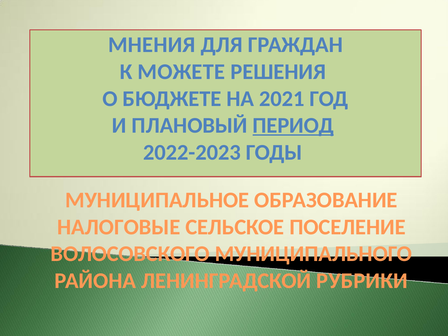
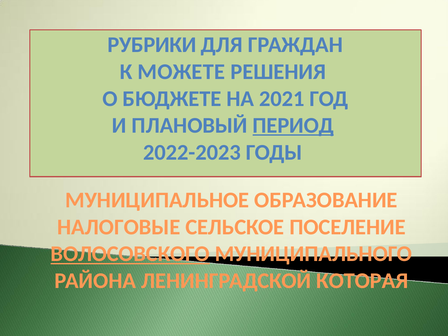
МНЕНИЯ: МНЕНИЯ -> РУБРИКИ
ВОЛОСОВСКОГО underline: none -> present
РУБРИКИ: РУБРИКИ -> КОТОРАЯ
